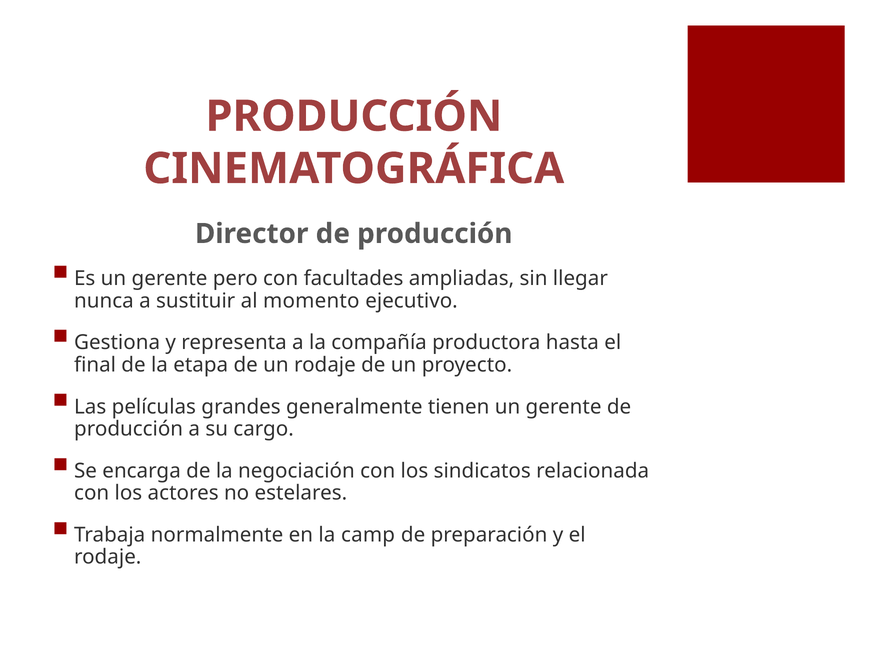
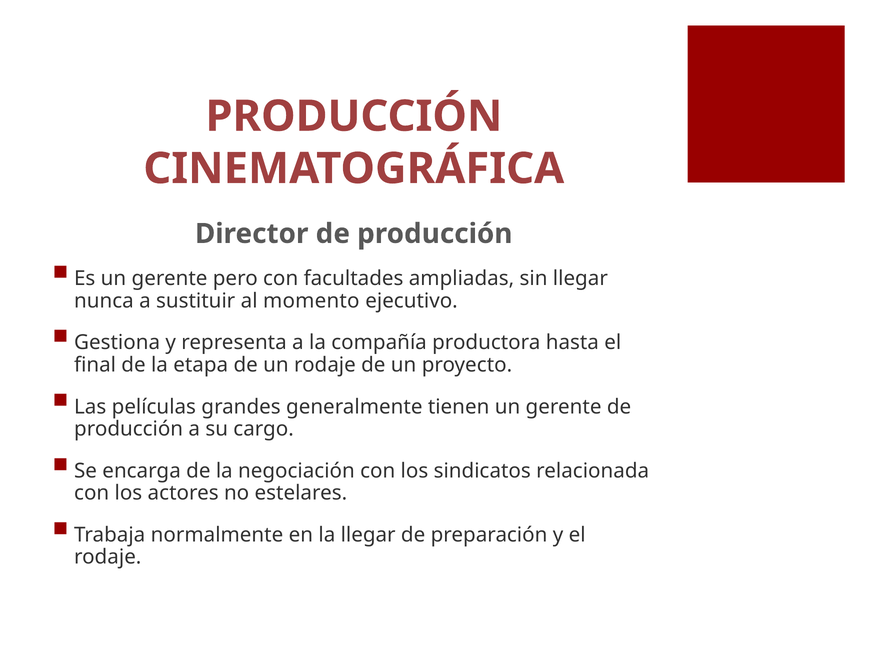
la camp: camp -> llegar
